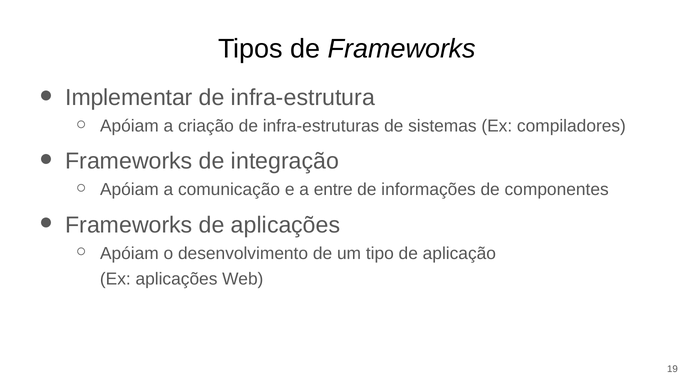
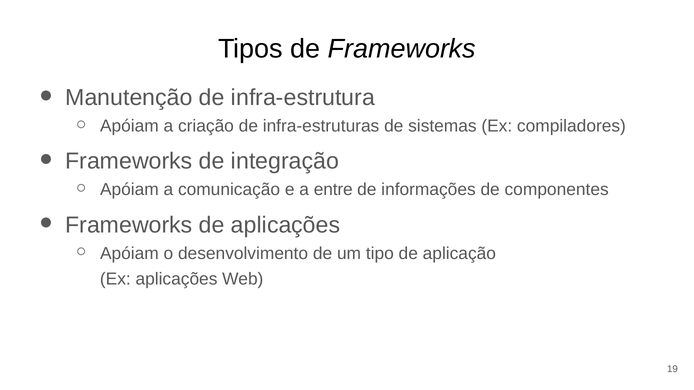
Implementar: Implementar -> Manutenção
